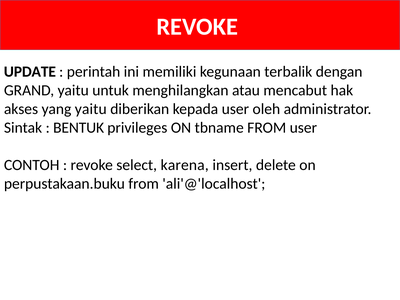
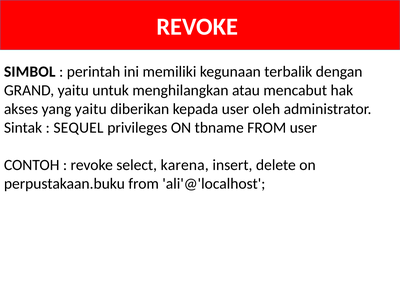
UPDATE: UPDATE -> SIMBOL
BENTUK: BENTUK -> SEQUEL
